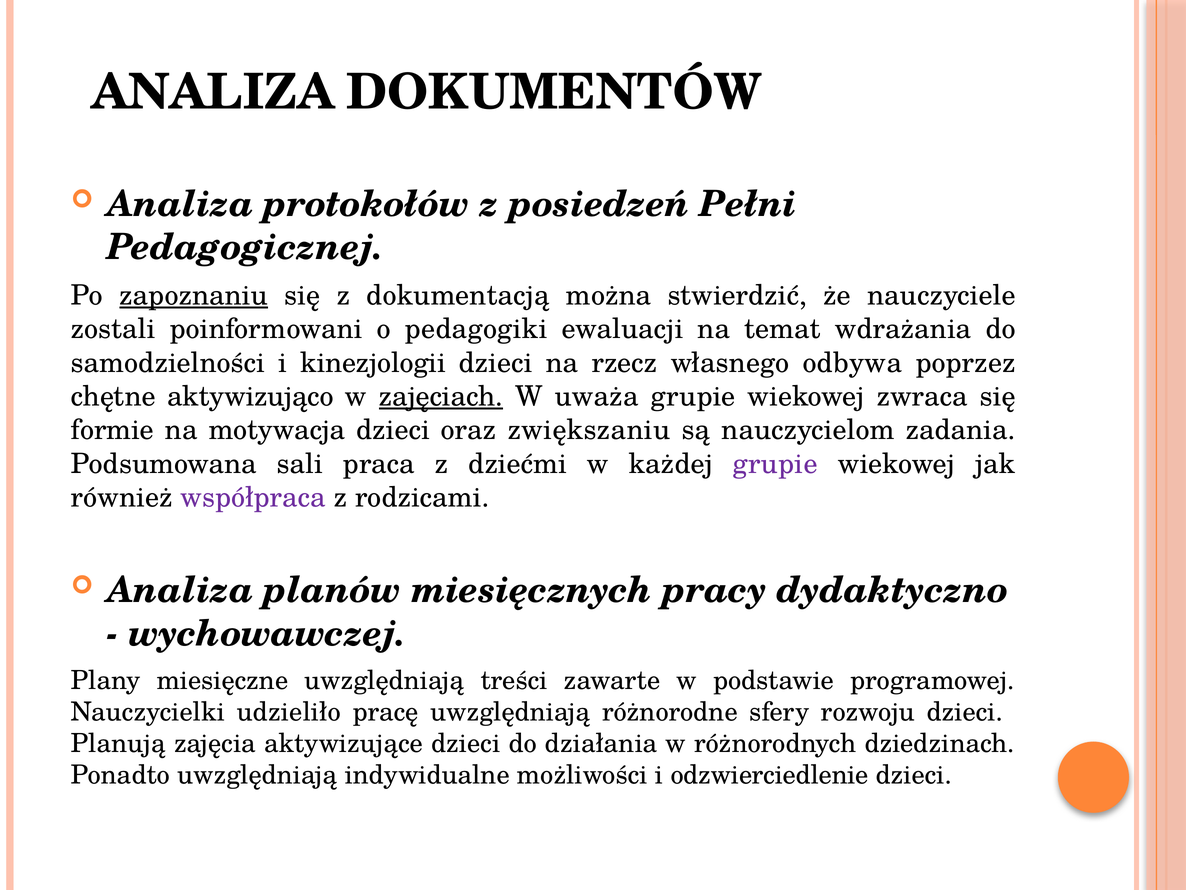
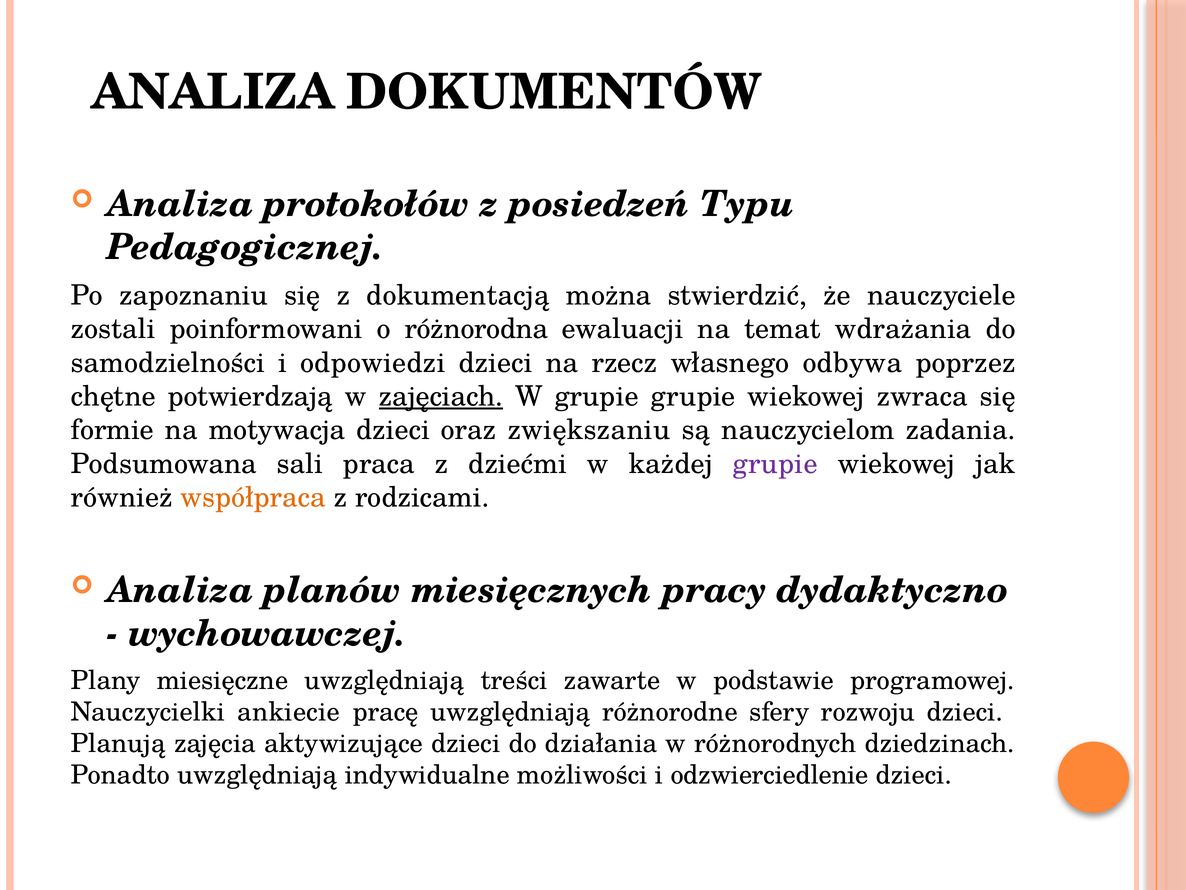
Pełni: Pełni -> Typu
zapoznaniu underline: present -> none
pedagogiki: pedagogiki -> różnorodna
kinezjologii: kinezjologii -> odpowiedzi
aktywizująco: aktywizująco -> potwierdzają
W uważa: uważa -> grupie
współpraca colour: purple -> orange
udzieliło: udzieliło -> ankiecie
